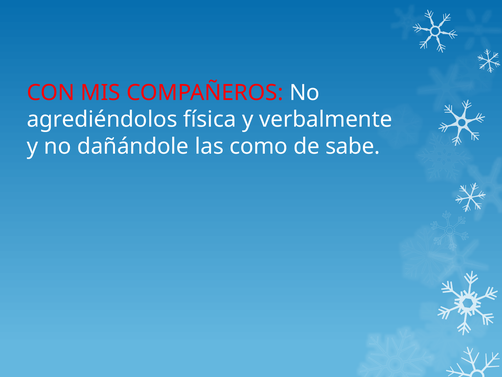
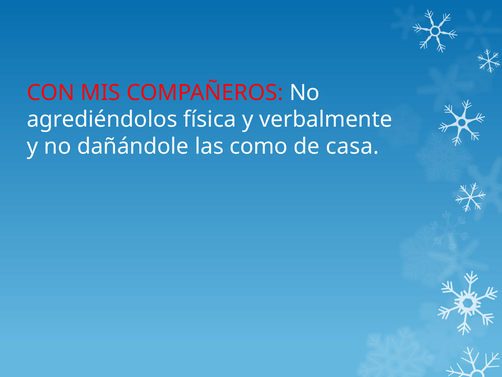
sabe: sabe -> casa
